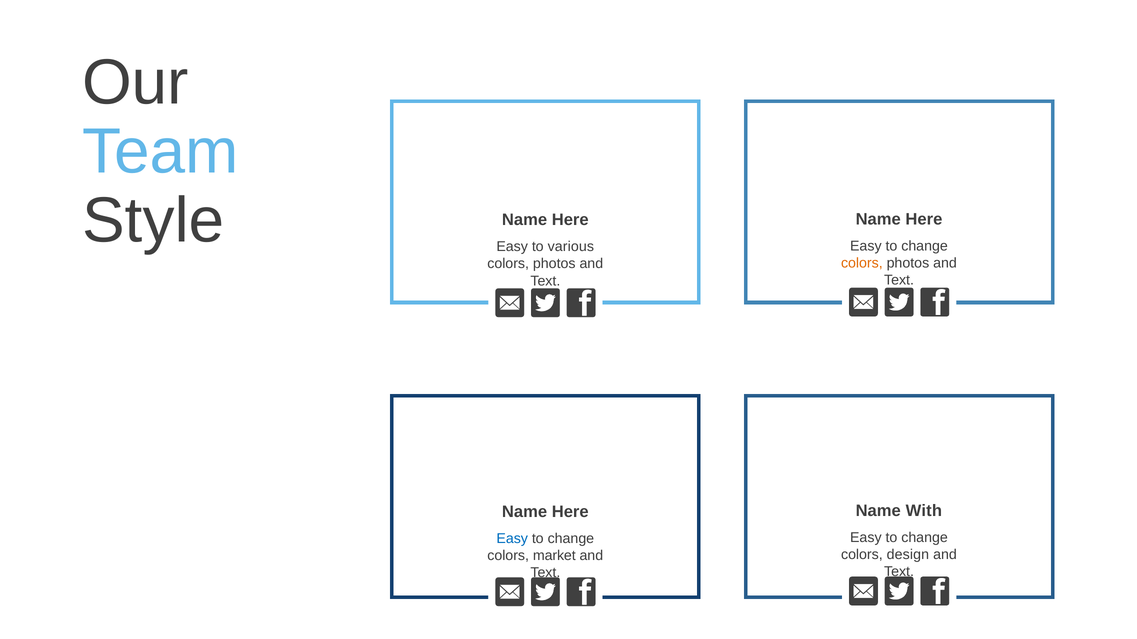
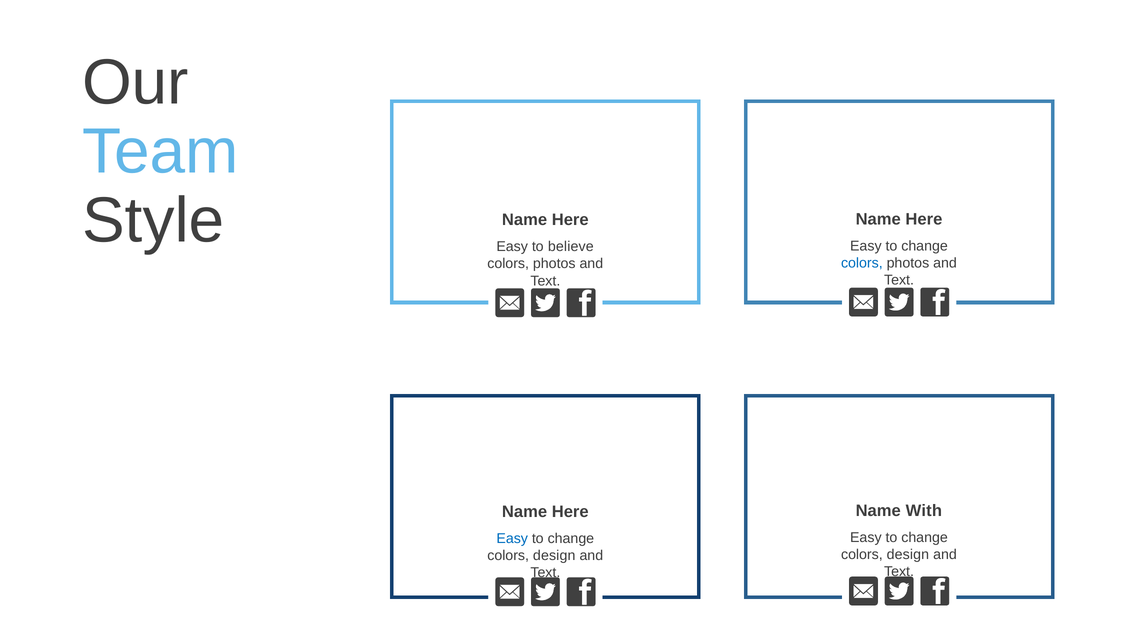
various: various -> believe
colors at (862, 263) colour: orange -> blue
market at (554, 556): market -> design
